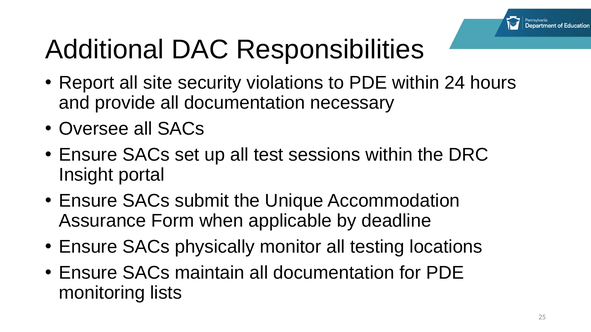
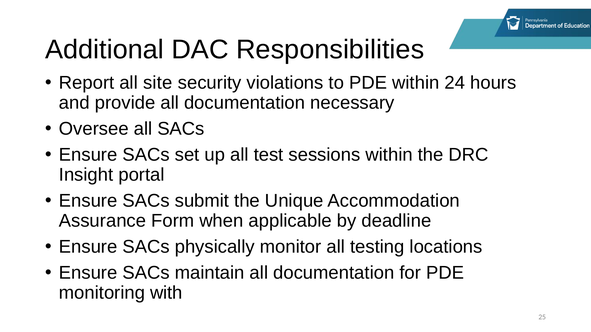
lists: lists -> with
